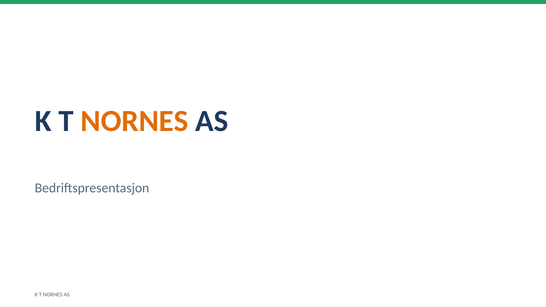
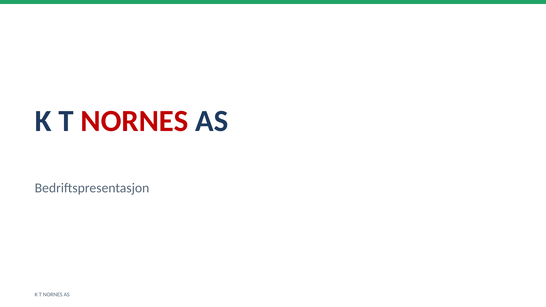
NORNES at (134, 121) colour: orange -> red
